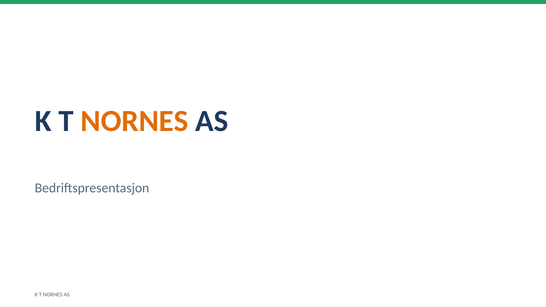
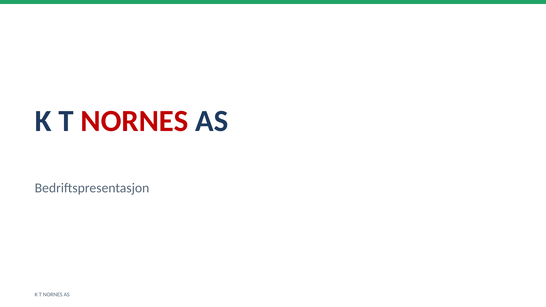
NORNES at (134, 121) colour: orange -> red
